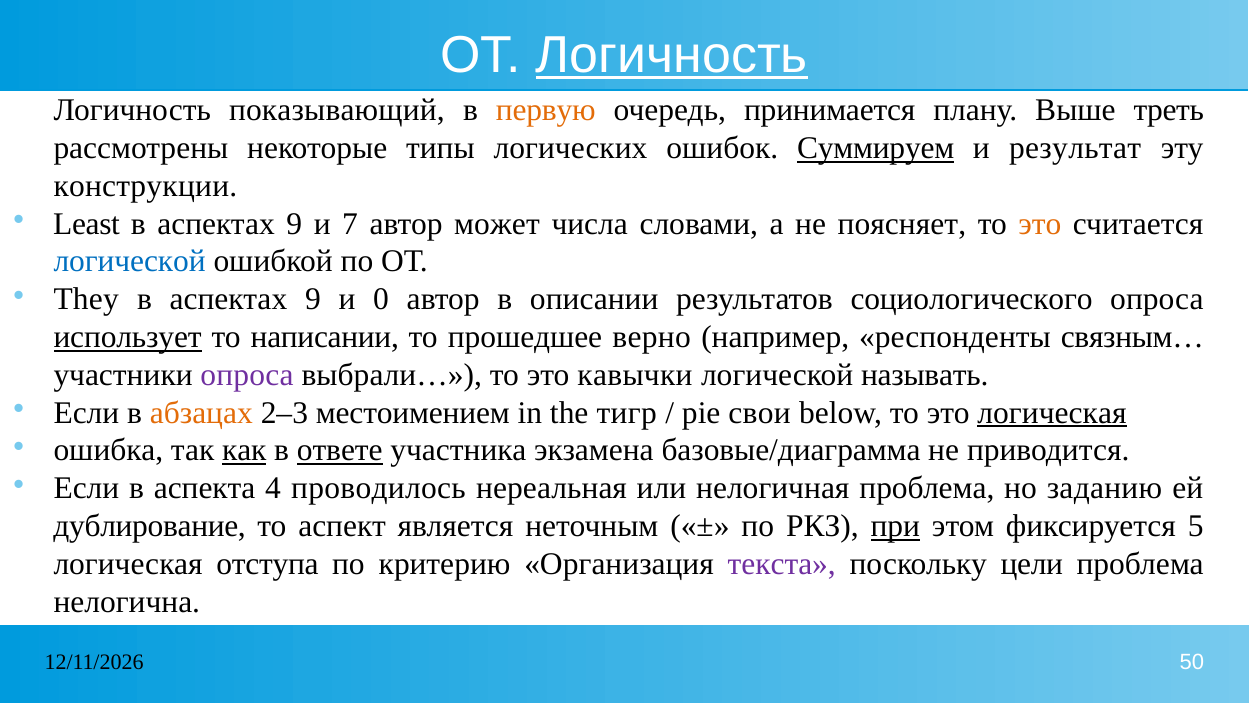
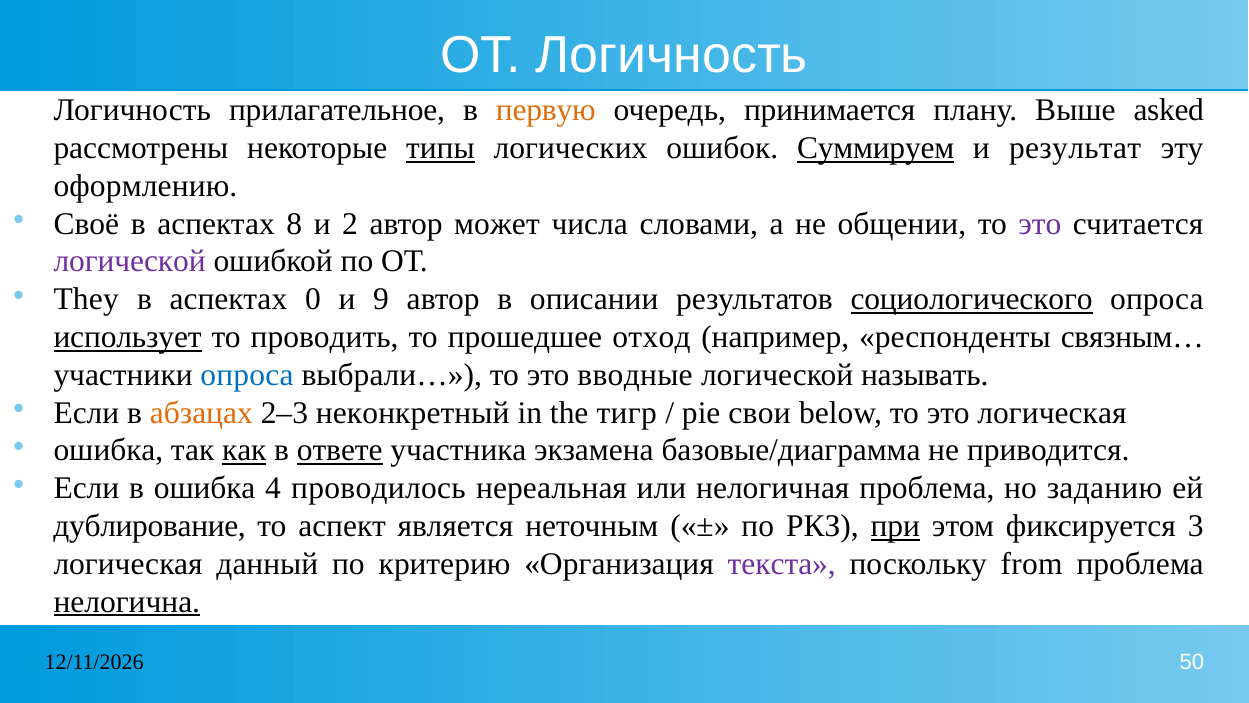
Логичность at (672, 55) underline: present -> none
показывающий: показывающий -> прилагательное
треть: треть -> asked
типы underline: none -> present
конструкции: конструкции -> оформлению
Least: Least -> Своё
9 at (294, 224): 9 -> 8
7: 7 -> 2
поясняет: поясняет -> общении
это at (1040, 224) colour: orange -> purple
логической at (130, 261) colour: blue -> purple
9 at (313, 299): 9 -> 0
0: 0 -> 9
социологического underline: none -> present
написании: написании -> проводить
верно: верно -> отход
опроса at (247, 375) colour: purple -> blue
кавычки: кавычки -> вводные
местоимением: местоимением -> неконкретный
логическая at (1052, 413) underline: present -> none
в аспекта: аспекта -> ошибка
5: 5 -> 3
отступа: отступа -> данный
цели: цели -> from
нелогична underline: none -> present
